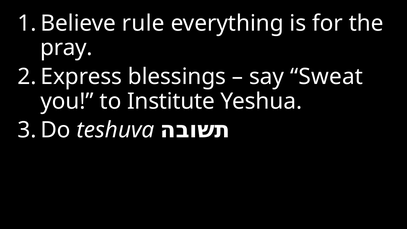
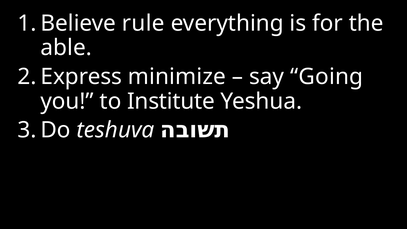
pray: pray -> able
blessings: blessings -> minimize
Sweat: Sweat -> Going
